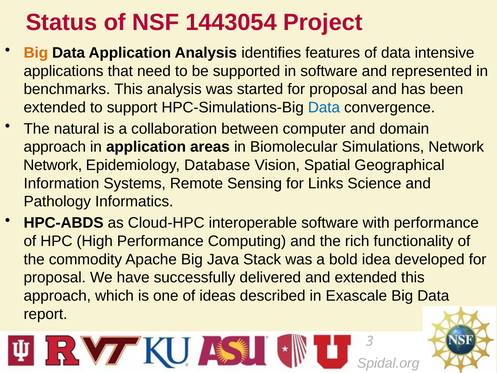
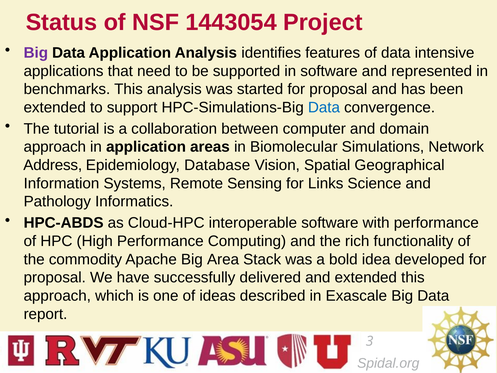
Big at (36, 53) colour: orange -> purple
natural: natural -> tutorial
Network at (53, 165): Network -> Address
Java: Java -> Area
